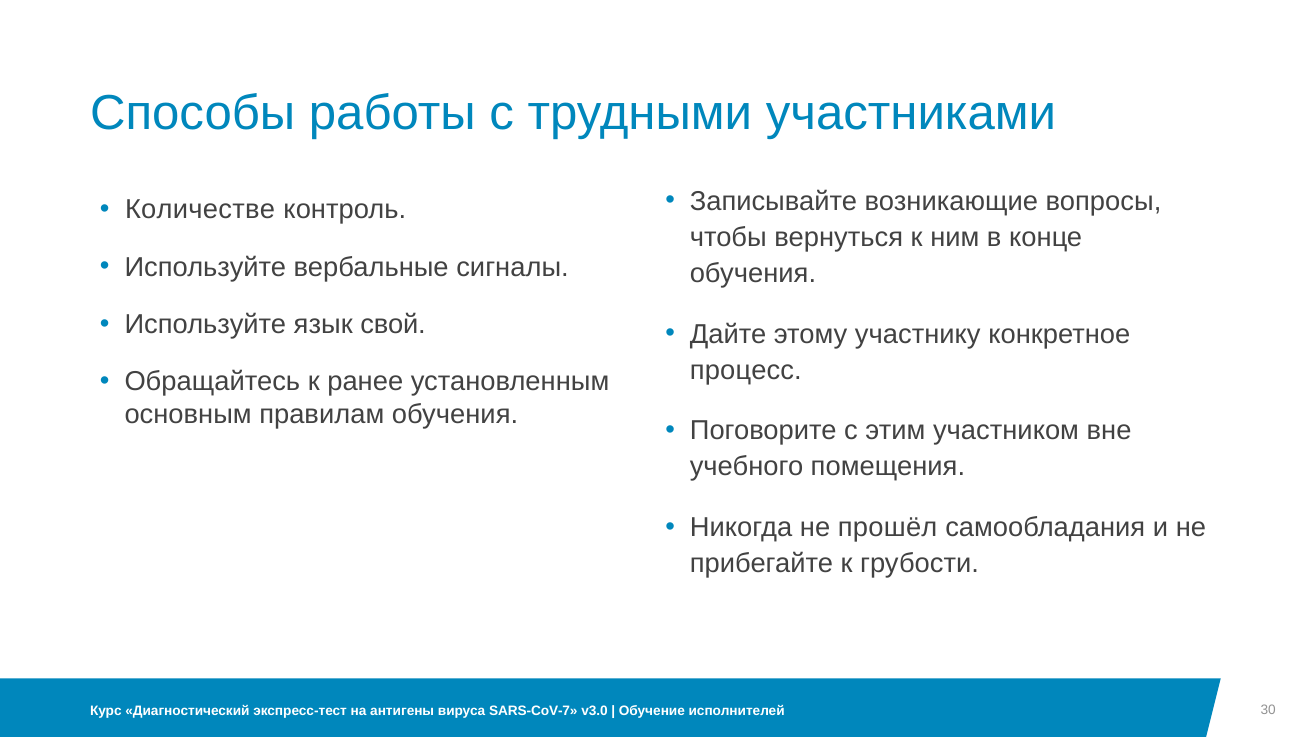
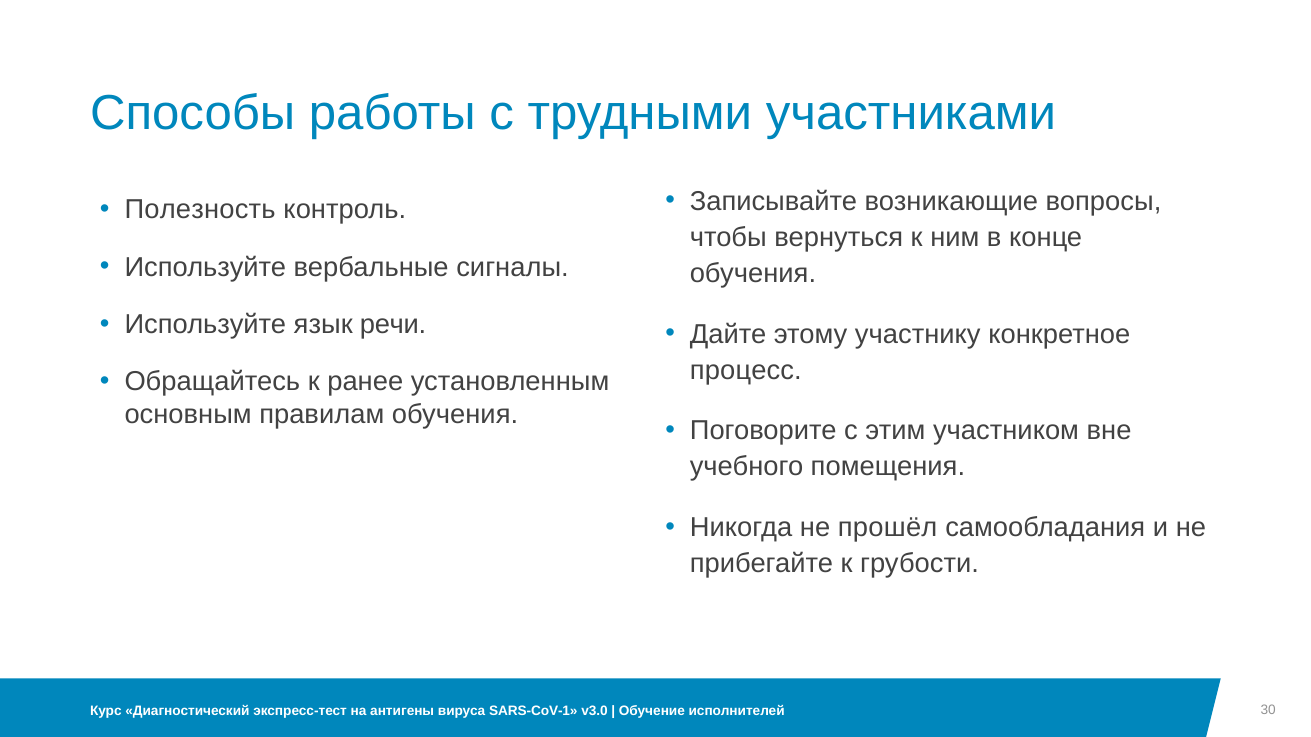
Количестве: Количестве -> Полезность
свой: свой -> речи
SARS-CoV-7: SARS-CoV-7 -> SARS-CoV-1
